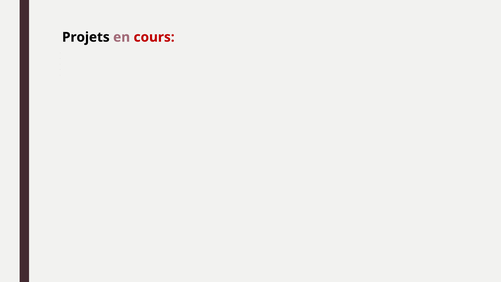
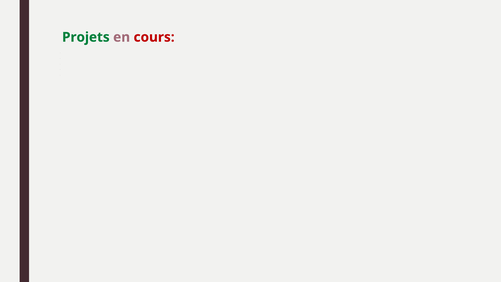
Projets colour: black -> green
